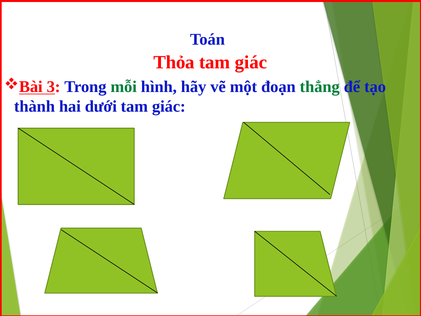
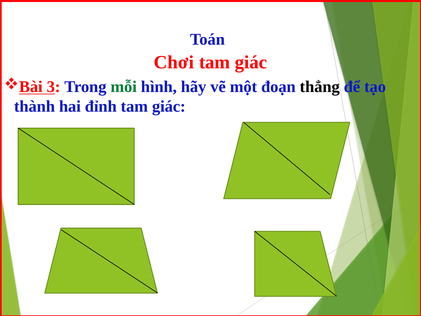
Thỏa: Thỏa -> Chơi
thẳng colour: green -> black
dưới: dưới -> đỉnh
